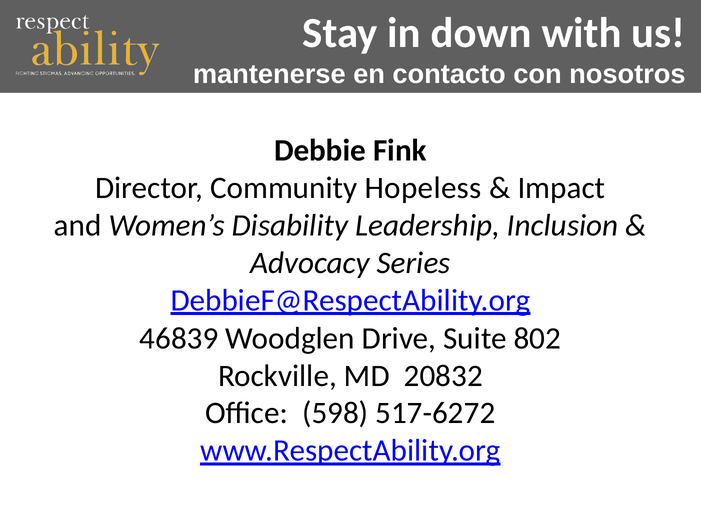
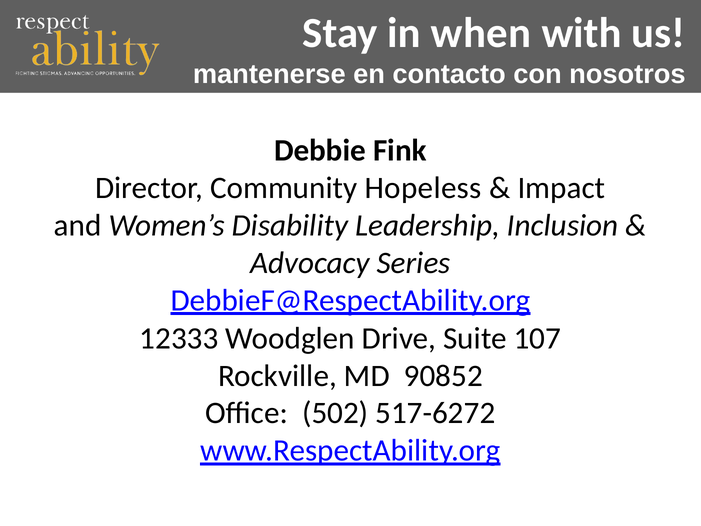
down: down -> when
46839: 46839 -> 12333
802: 802 -> 107
20832: 20832 -> 90852
598: 598 -> 502
